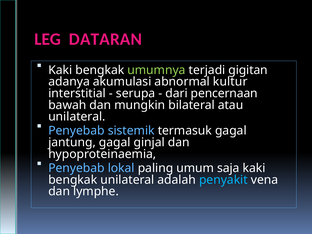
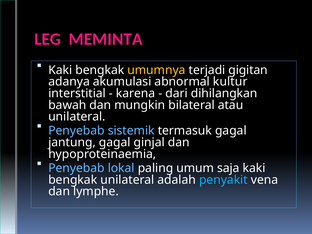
DATARAN: DATARAN -> MEMINTA
umumnya colour: light green -> yellow
serupa: serupa -> karena
pencernaan: pencernaan -> dihilangkan
